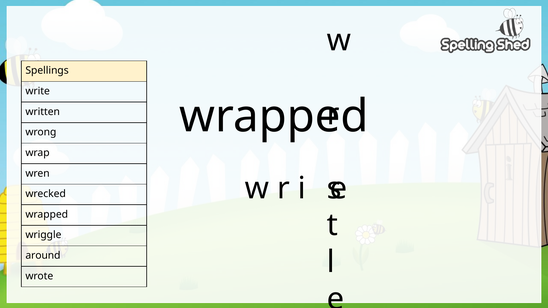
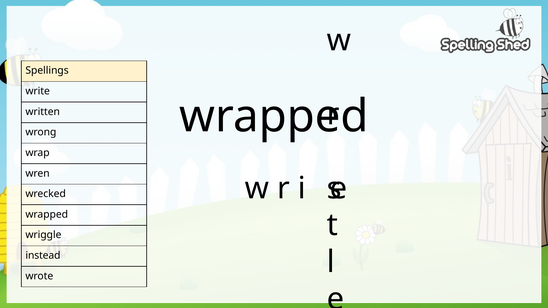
around: around -> instead
